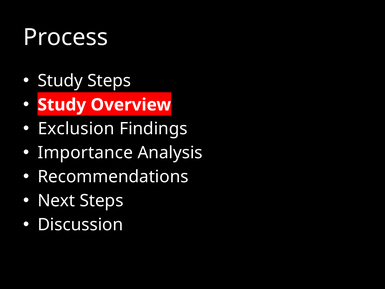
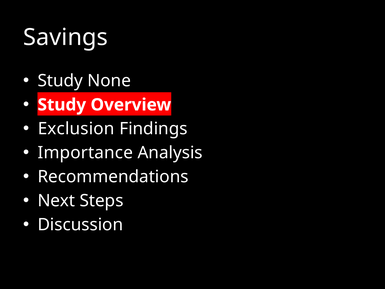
Process: Process -> Savings
Study Steps: Steps -> None
